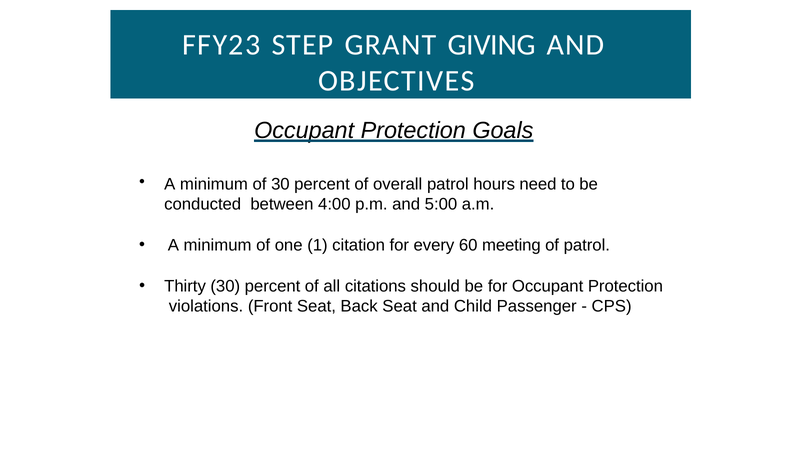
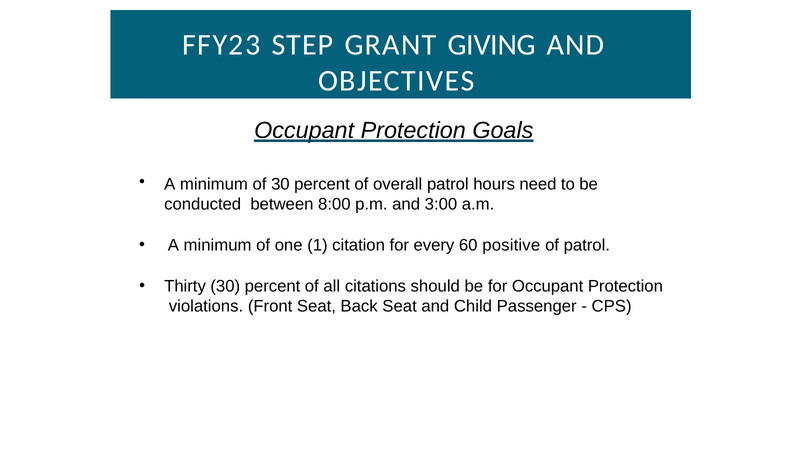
4:00: 4:00 -> 8:00
5:00: 5:00 -> 3:00
meeting: meeting -> positive
